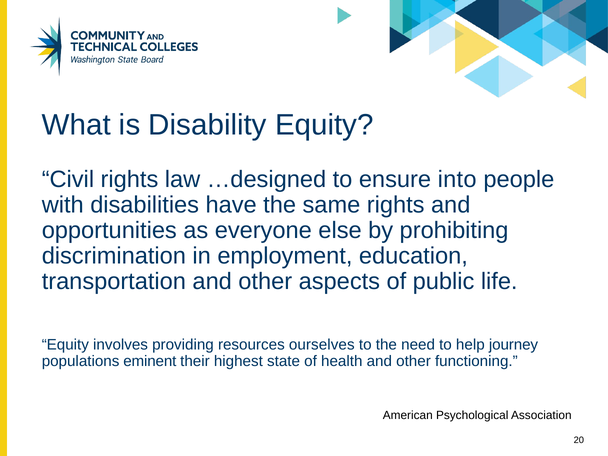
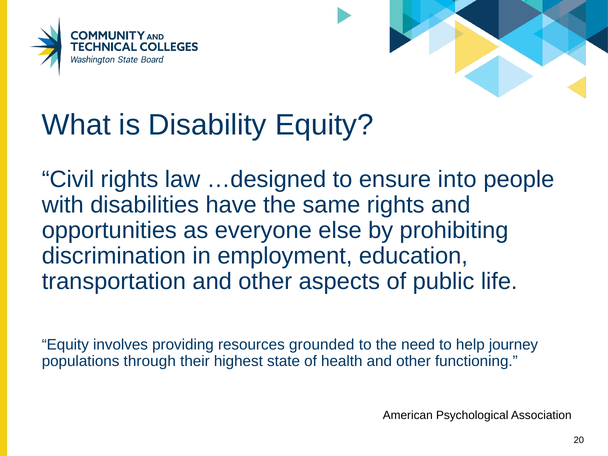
ourselves: ourselves -> grounded
eminent: eminent -> through
